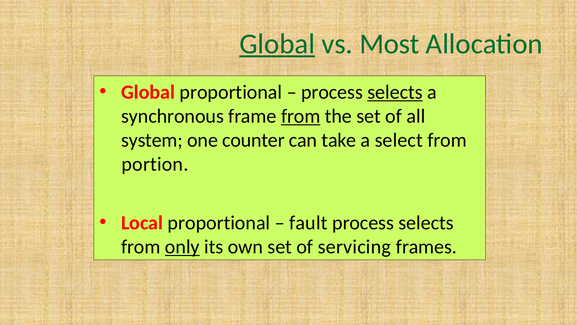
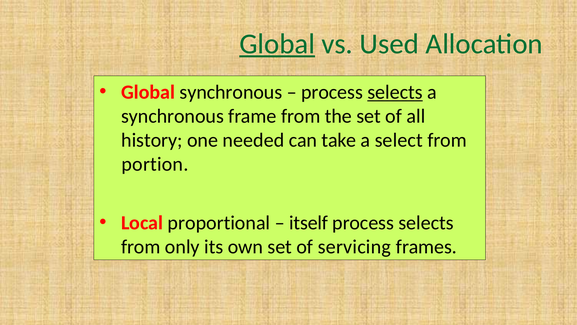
Most: Most -> Used
Global proportional: proportional -> synchronous
from at (301, 116) underline: present -> none
system: system -> history
counter: counter -> needed
fault: fault -> itself
only underline: present -> none
